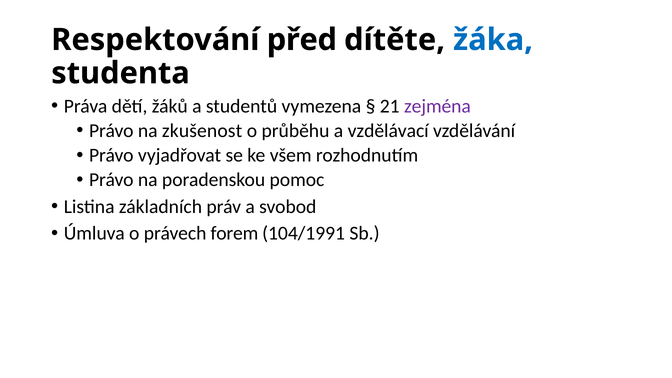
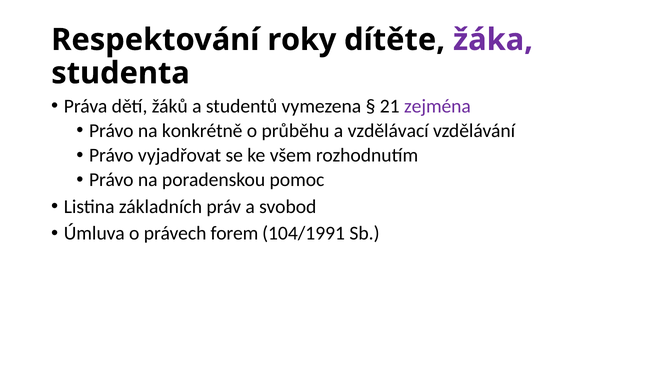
před: před -> roky
žáka colour: blue -> purple
zkušenost: zkušenost -> konkrétně
